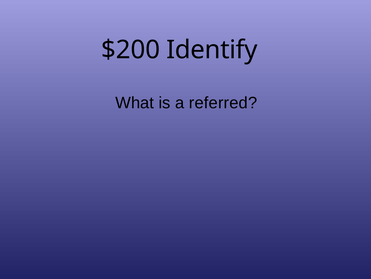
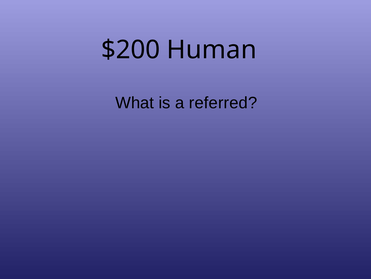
Identify: Identify -> Human
